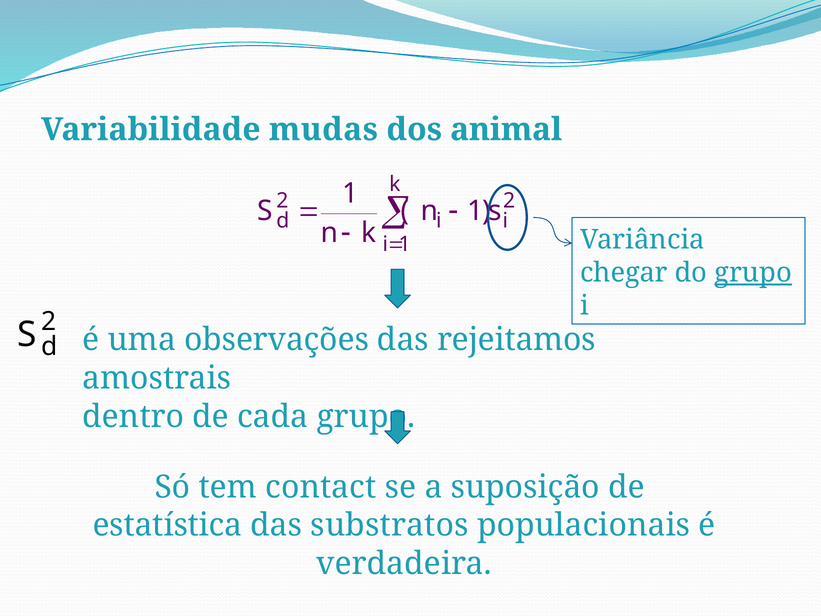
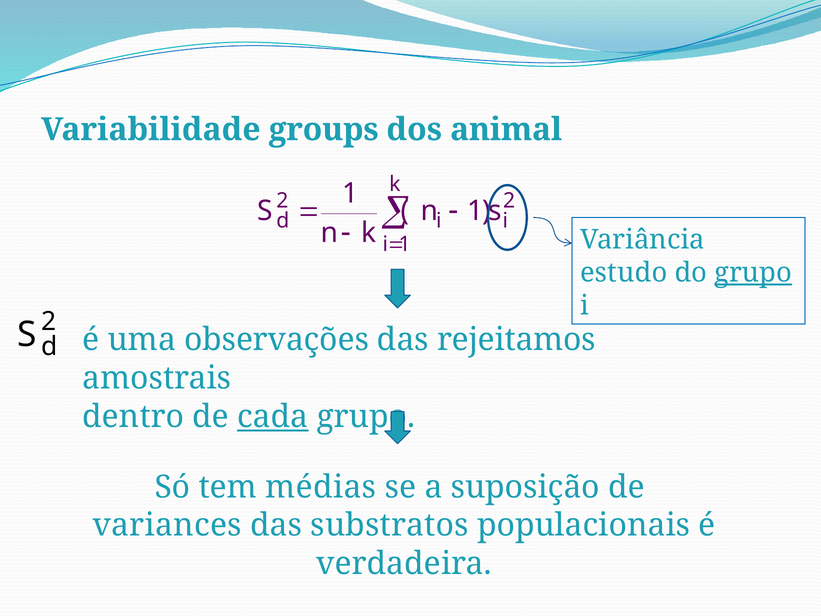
mudas: mudas -> groups
chegar: chegar -> estudo
cada underline: none -> present
contact: contact -> médias
estatística: estatística -> variances
